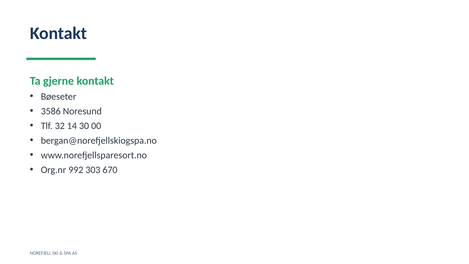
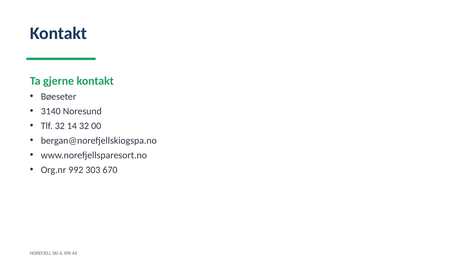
3586: 3586 -> 3140
14 30: 30 -> 32
